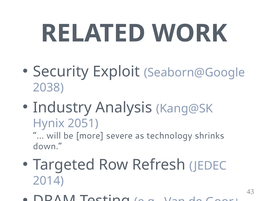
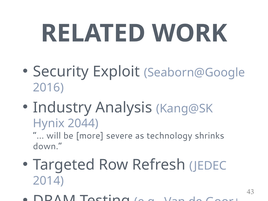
2038: 2038 -> 2016
2051: 2051 -> 2044
